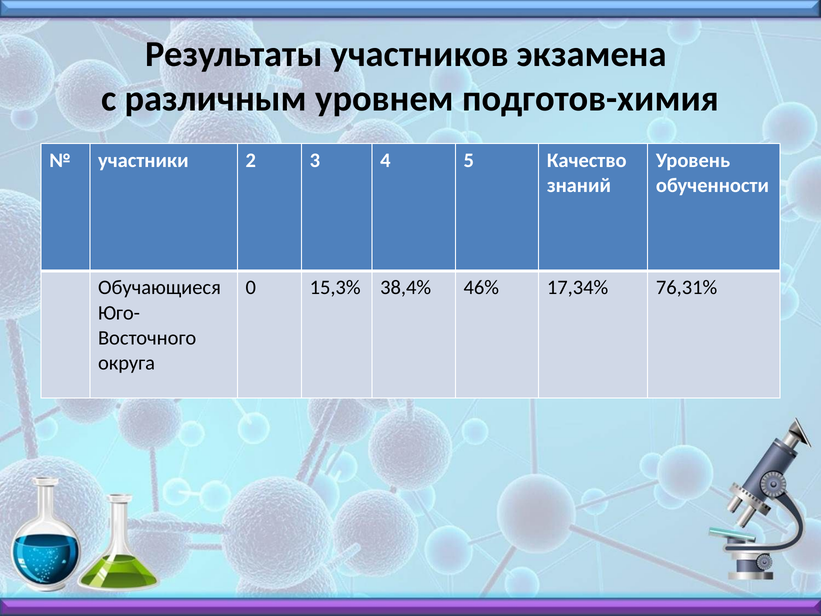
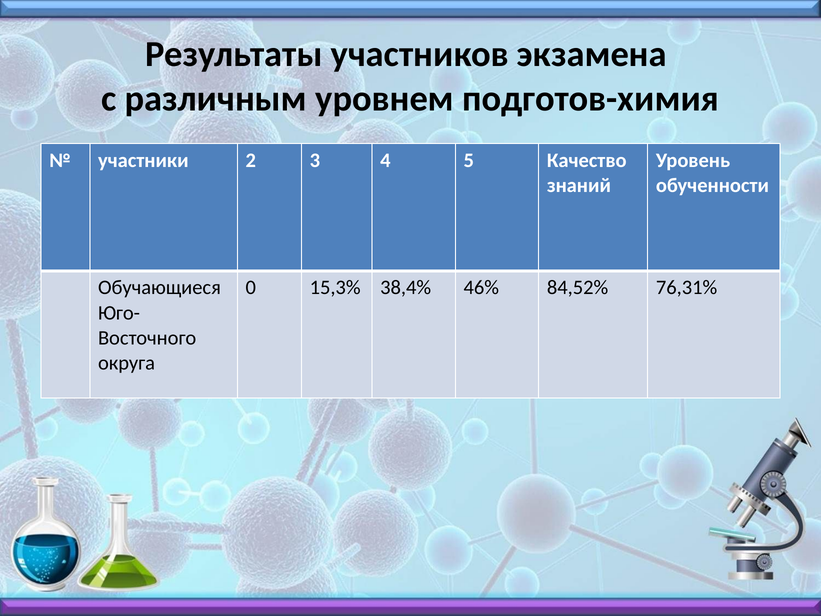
17,34%: 17,34% -> 84,52%
